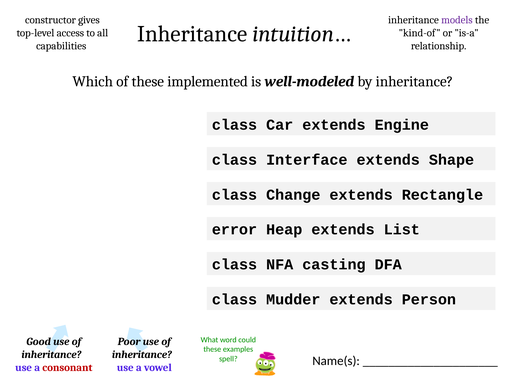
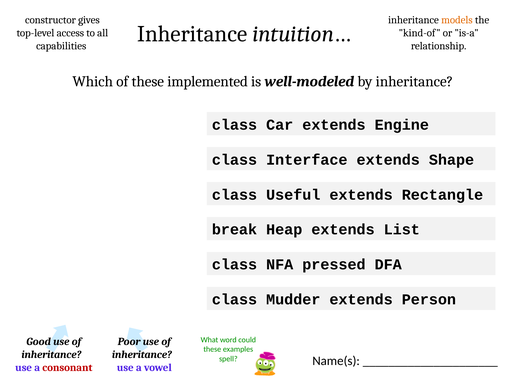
models colour: purple -> orange
Change: Change -> Useful
error: error -> break
casting: casting -> pressed
